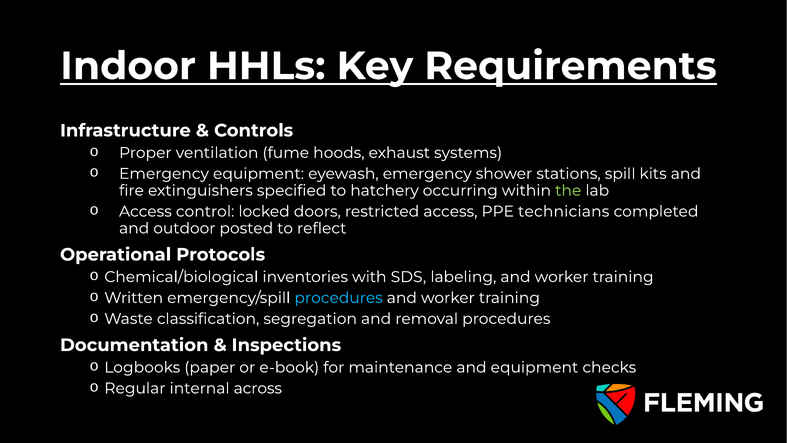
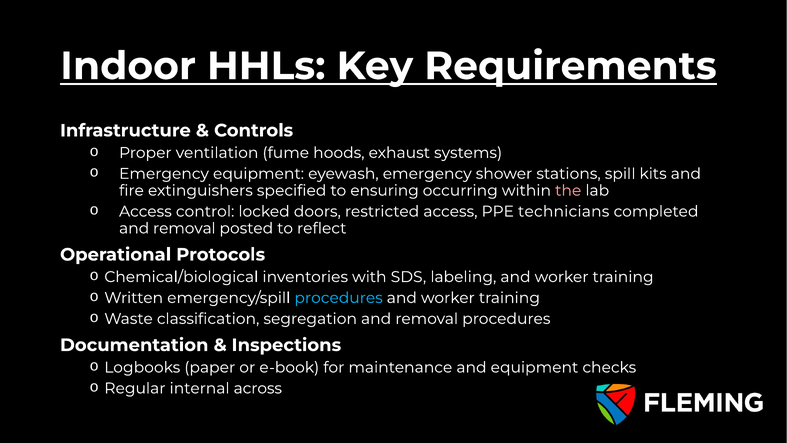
hatchery: hatchery -> ensuring
the colour: light green -> pink
outdoor at (184, 228): outdoor -> removal
